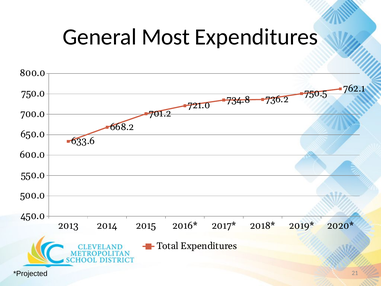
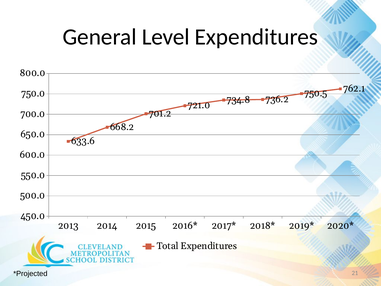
Most: Most -> Level
